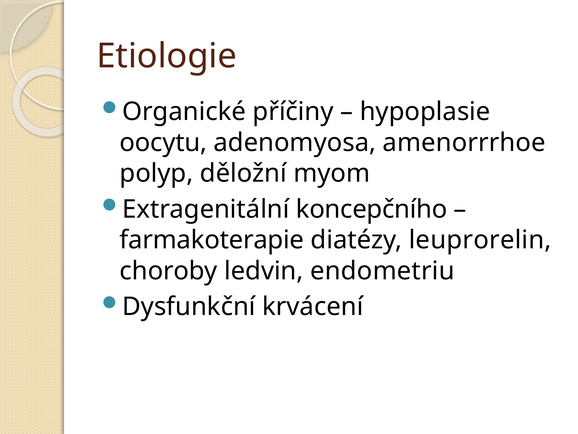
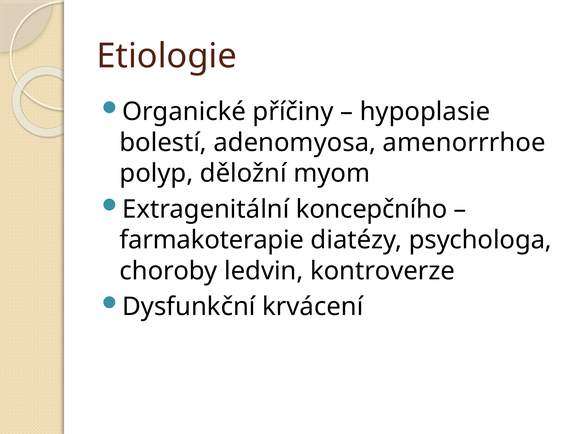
oocytu: oocytu -> bolestí
leuprorelin: leuprorelin -> psychologa
endometriu: endometriu -> kontroverze
